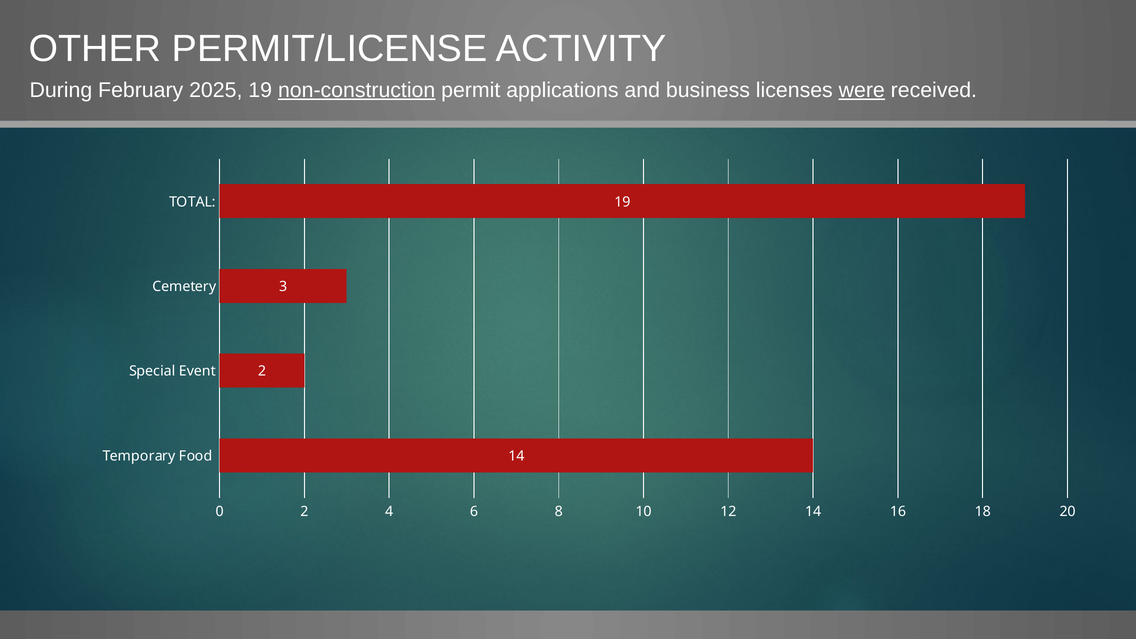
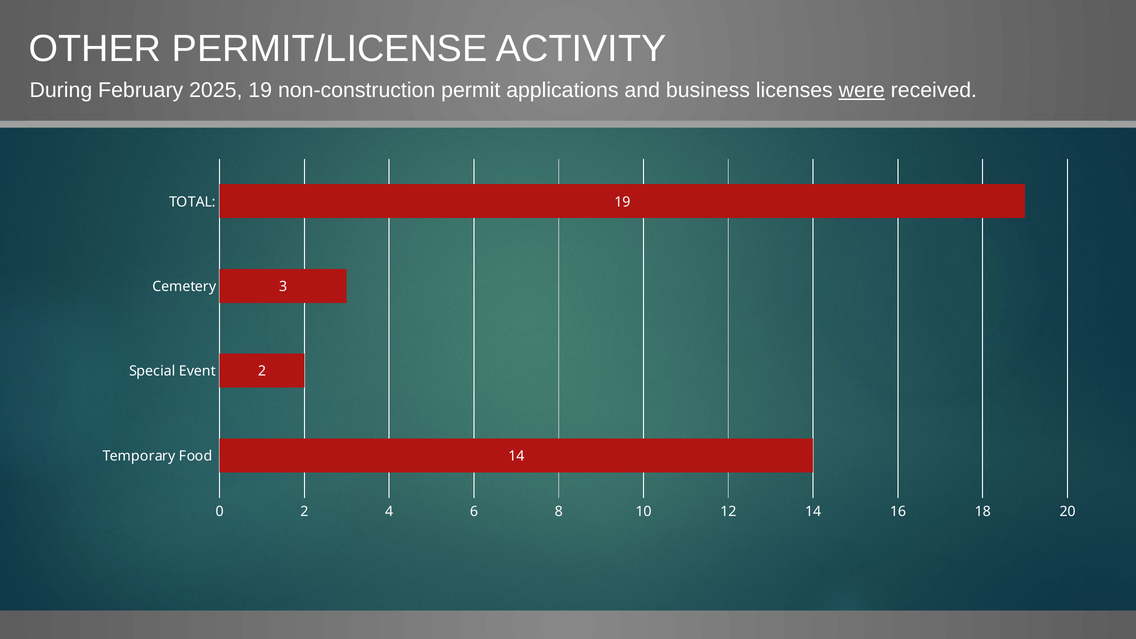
non-construction underline: present -> none
